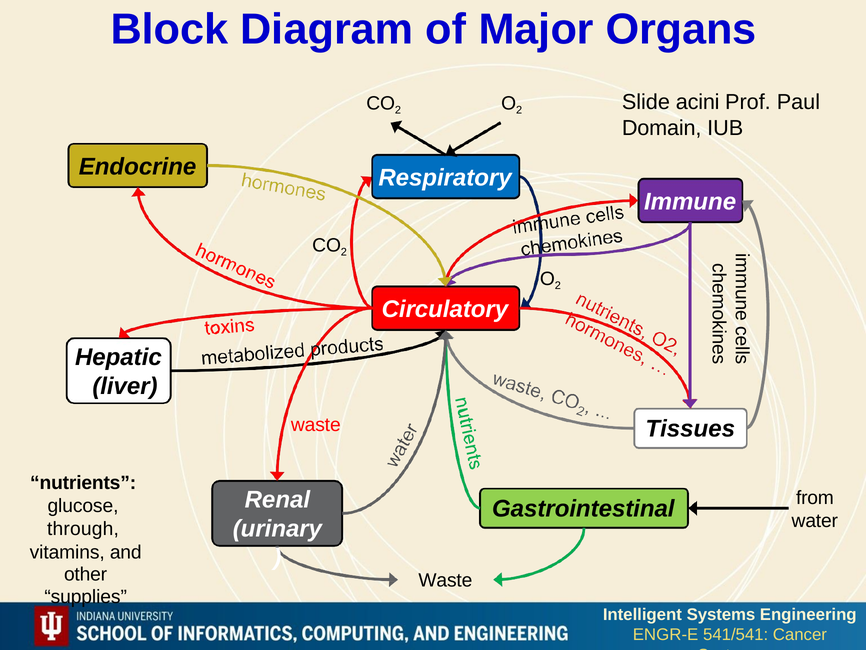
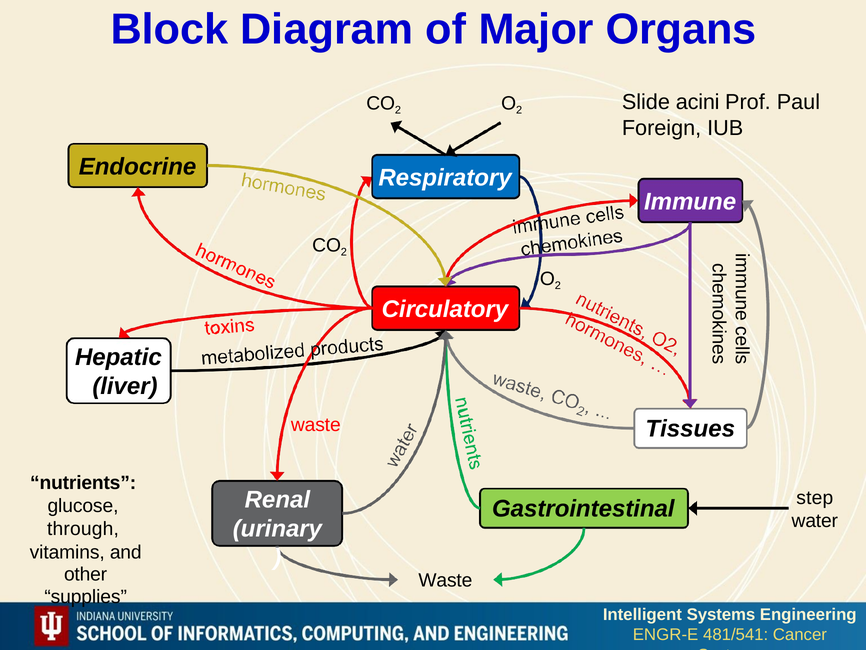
Domain: Domain -> Foreign
from: from -> step
541/541: 541/541 -> 481/541
